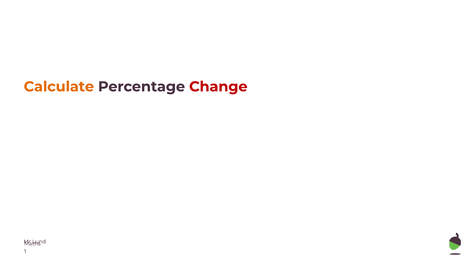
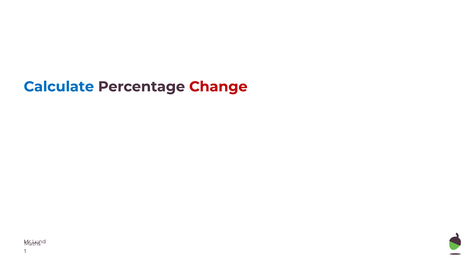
Calculate colour: orange -> blue
